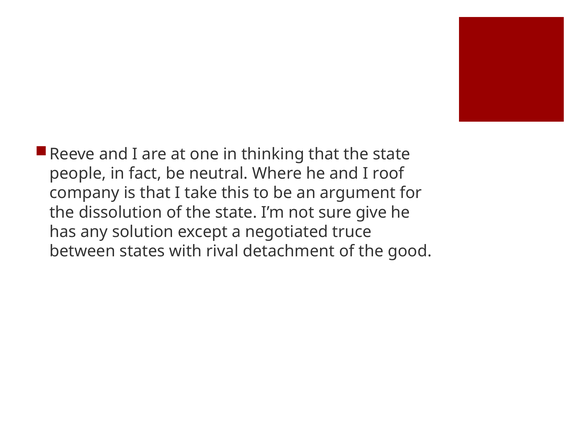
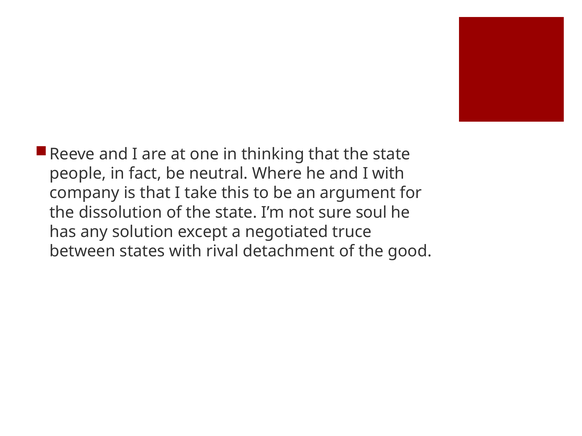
I roof: roof -> with
give: give -> soul
